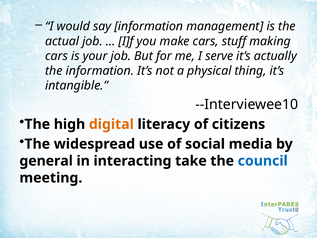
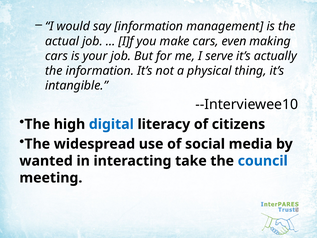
stuff: stuff -> even
digital colour: orange -> blue
general: general -> wanted
